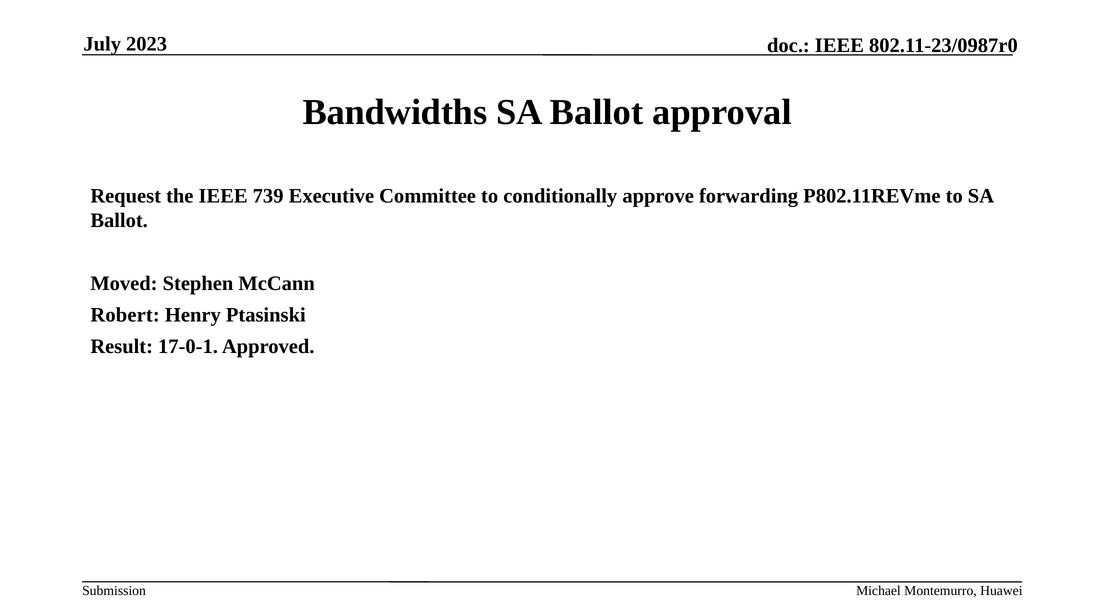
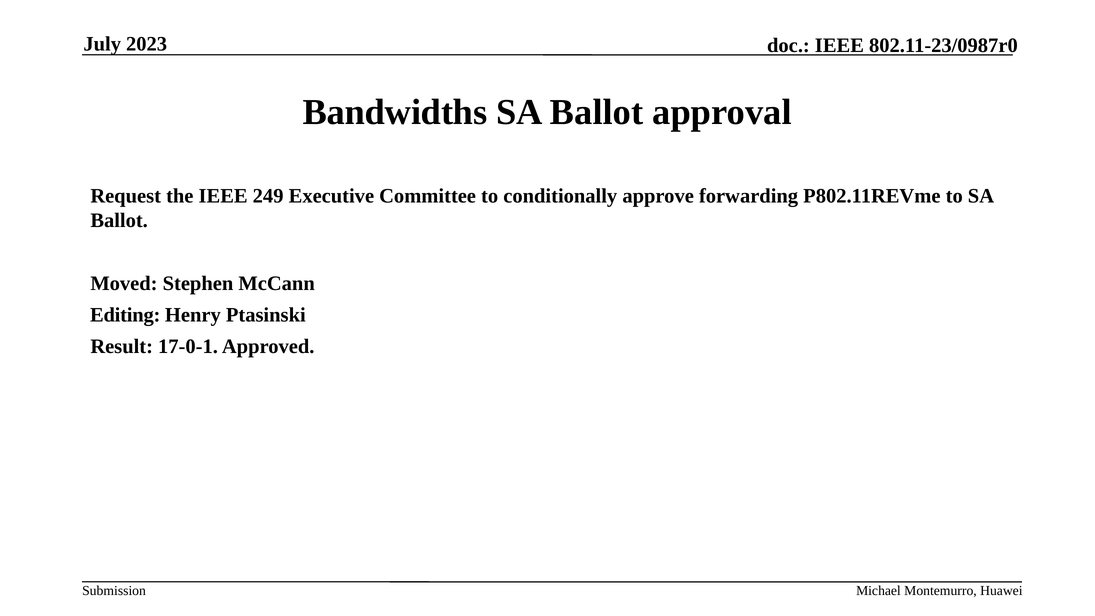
739: 739 -> 249
Robert: Robert -> Editing
